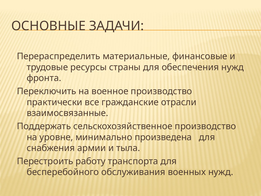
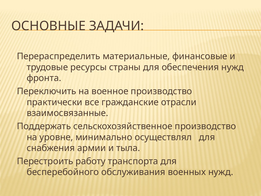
произведена: произведена -> осуществлял
